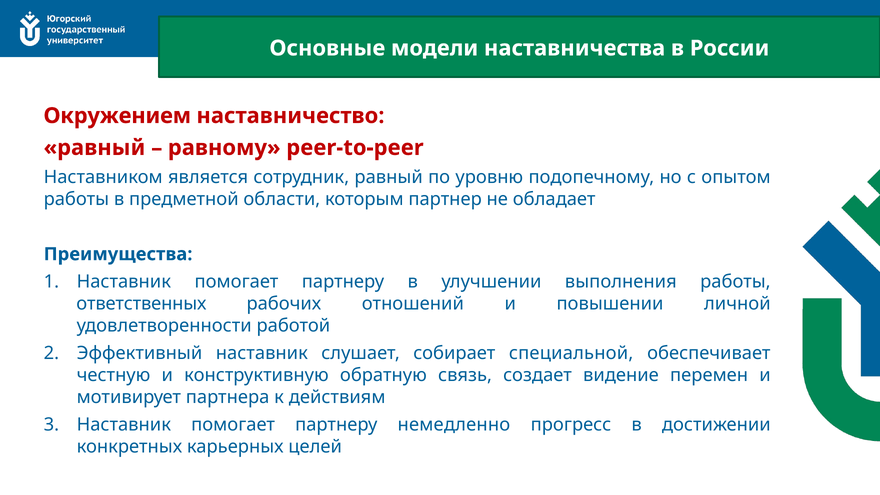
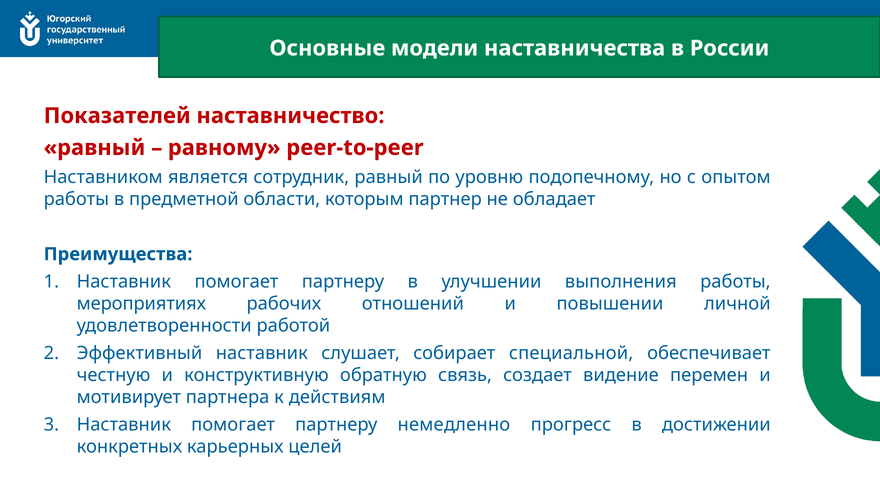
Окружением: Окружением -> Показателей
ответственных: ответственных -> мероприятиях
